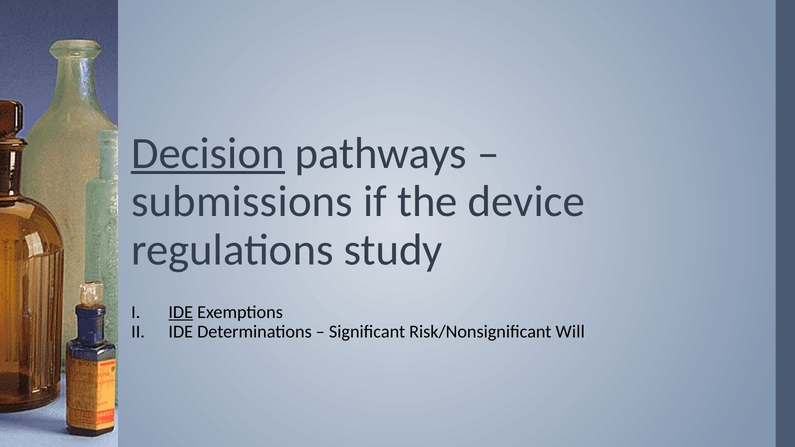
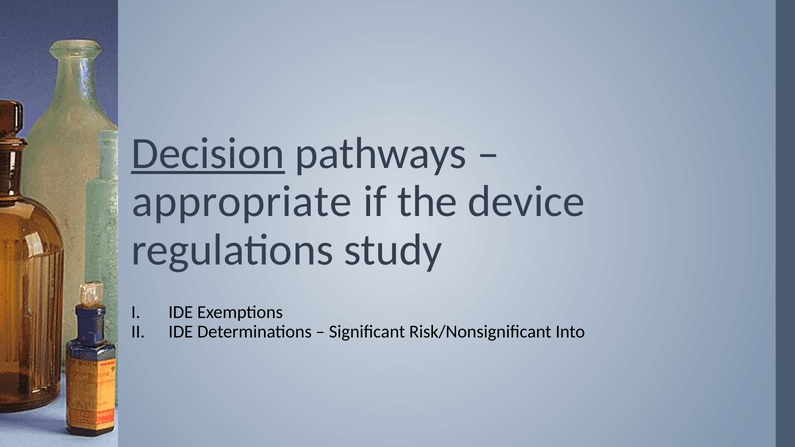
submissions: submissions -> appropriate
IDE at (181, 312) underline: present -> none
Will: Will -> Into
